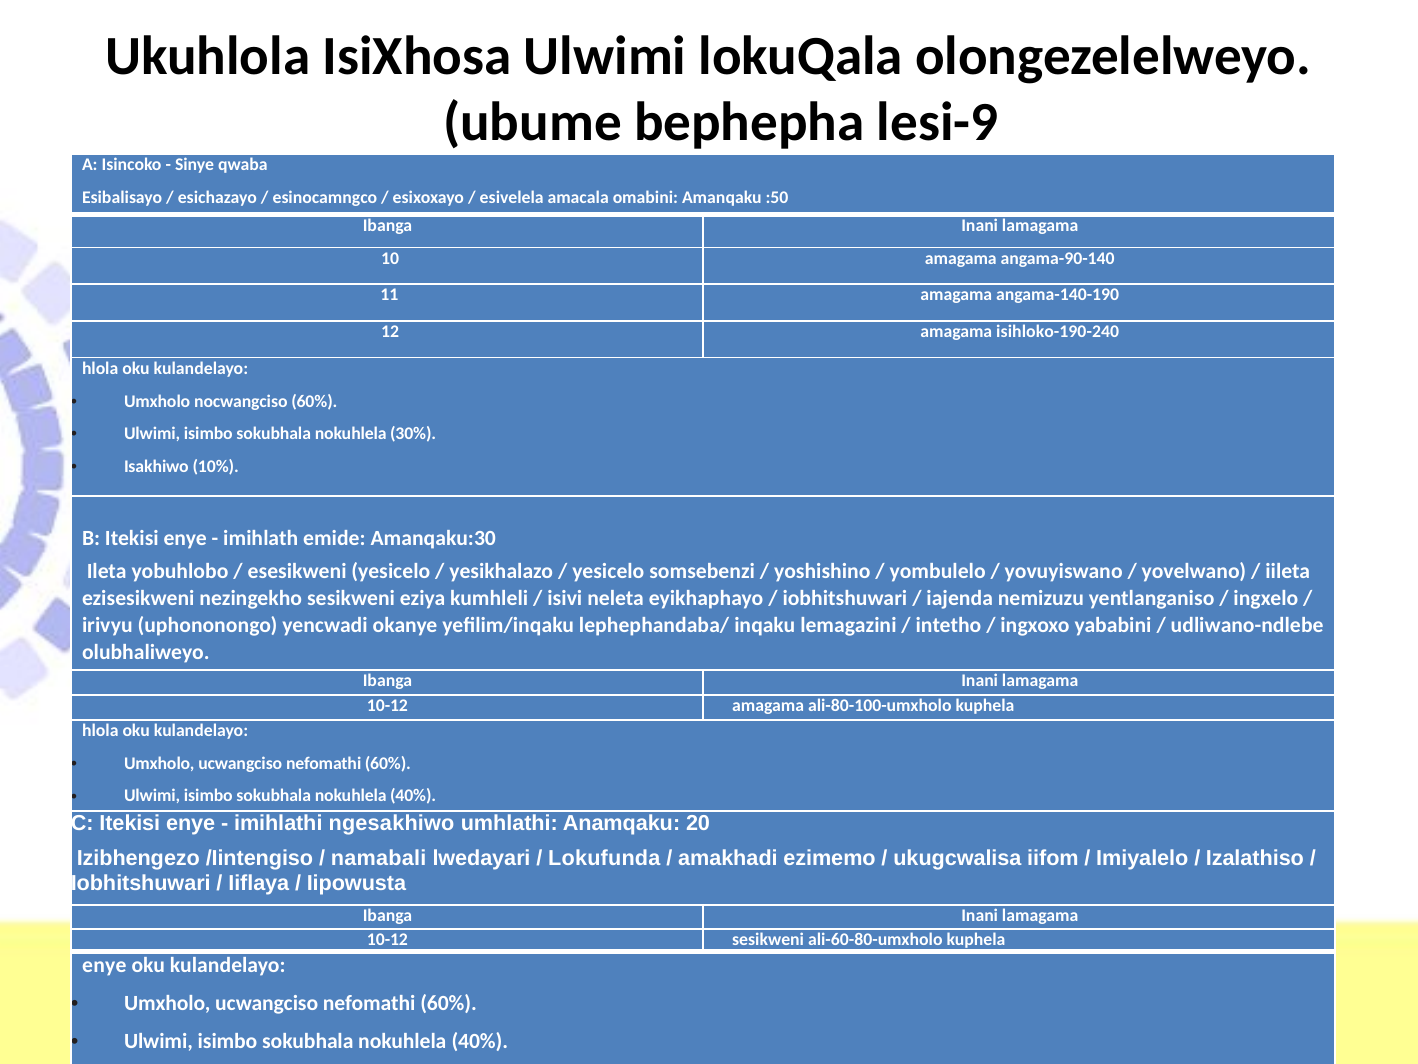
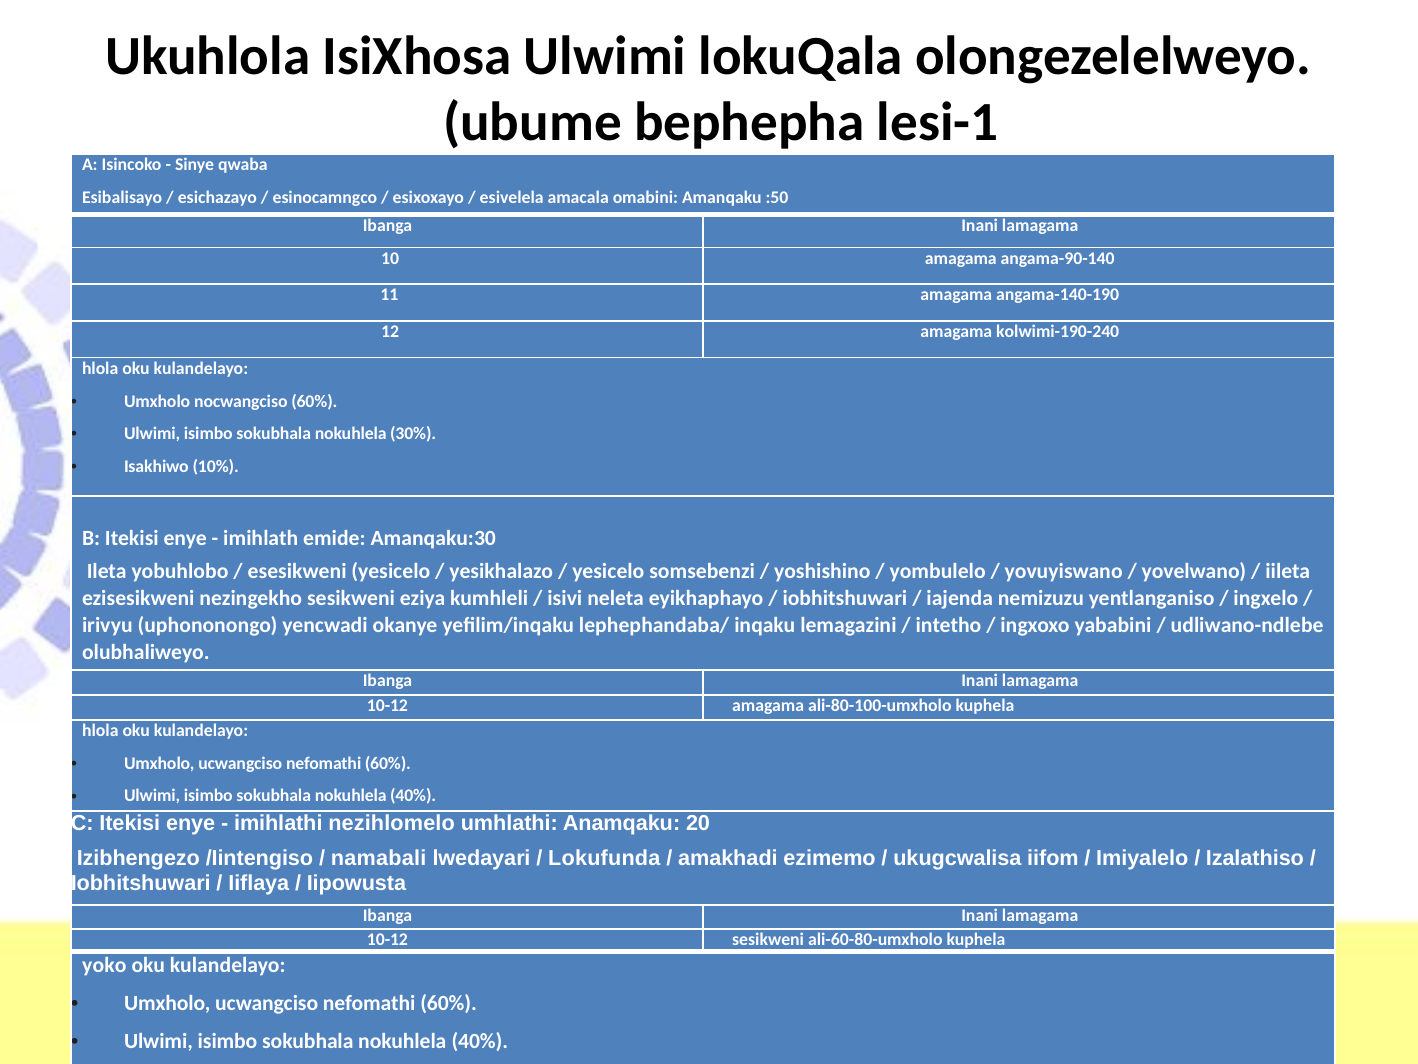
lesi-9: lesi-9 -> lesi-1
isihloko-190-240: isihloko-190-240 -> kolwimi-190-240
ngesakhiwo: ngesakhiwo -> nezihlomelo
enye at (104, 965): enye -> yoko
